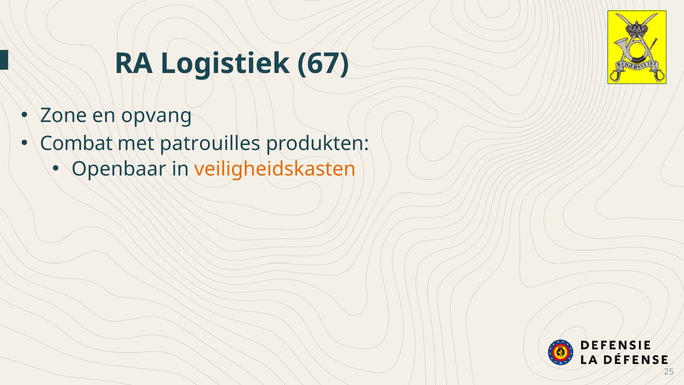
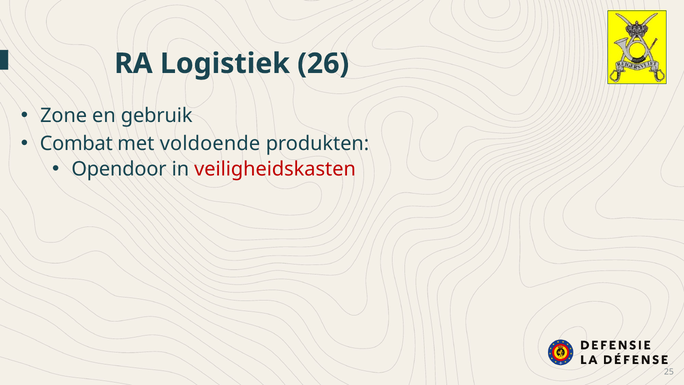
67: 67 -> 26
opvang: opvang -> gebruik
patrouilles: patrouilles -> voldoende
Openbaar: Openbaar -> Opendoor
veiligheidskasten colour: orange -> red
